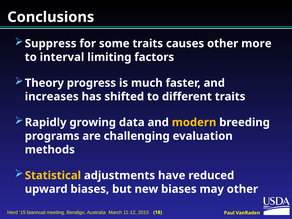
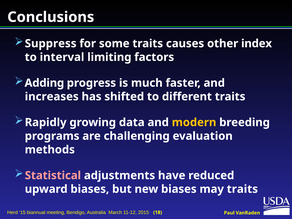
more: more -> index
Theory: Theory -> Adding
Statistical colour: yellow -> pink
may other: other -> traits
